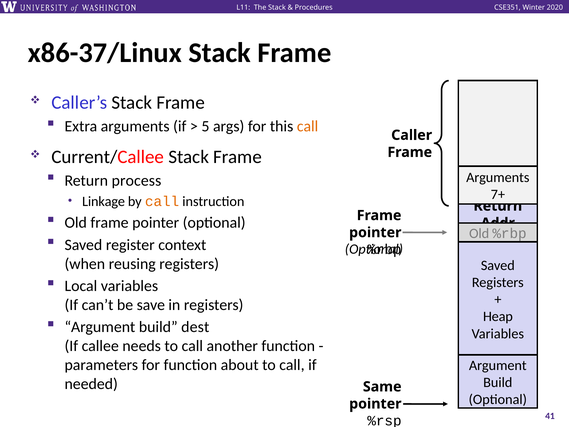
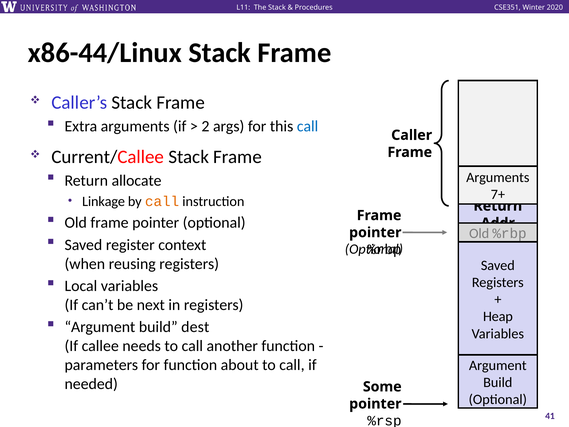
x86-37/Linux: x86-37/Linux -> x86-44/Linux
5: 5 -> 2
call at (308, 126) colour: orange -> blue
process: process -> allocate
save: save -> next
Same: Same -> Some
